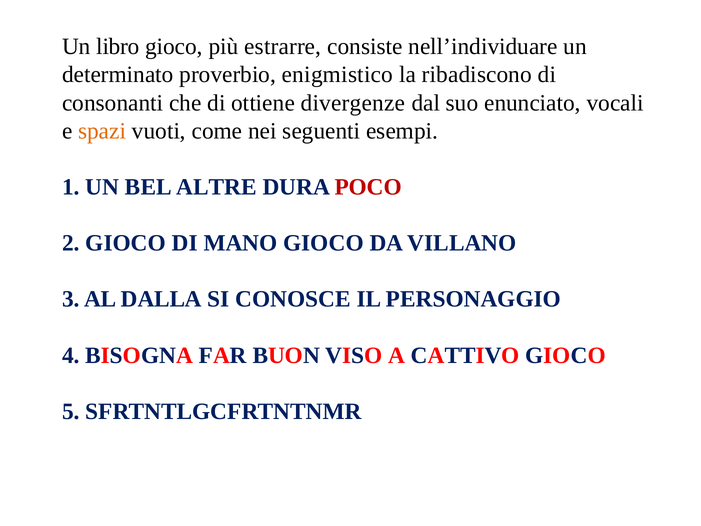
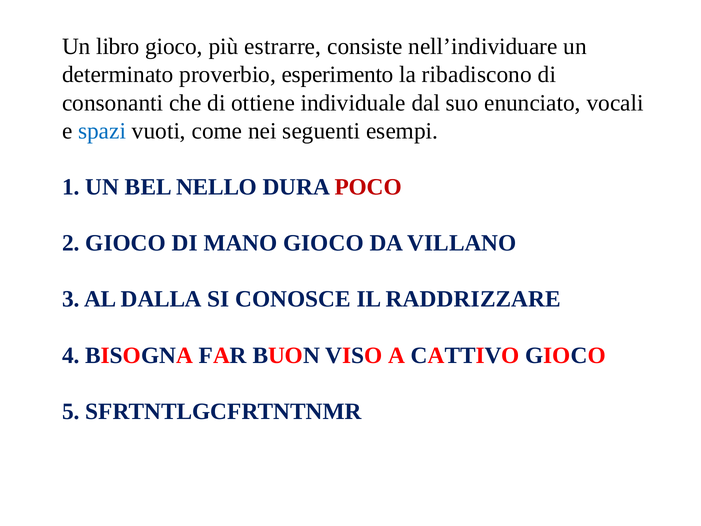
enigmistico: enigmistico -> esperimento
divergenze: divergenze -> individuale
spazi colour: orange -> blue
ALTRE: ALTRE -> NELLO
PERSONAGGIO: PERSONAGGIO -> RADDRIZZARE
